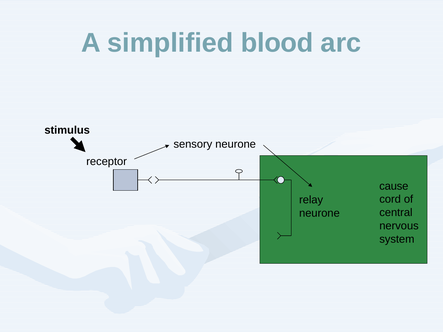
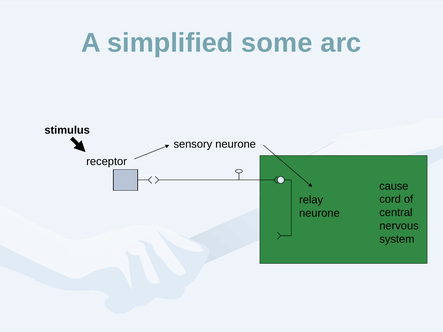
blood: blood -> some
